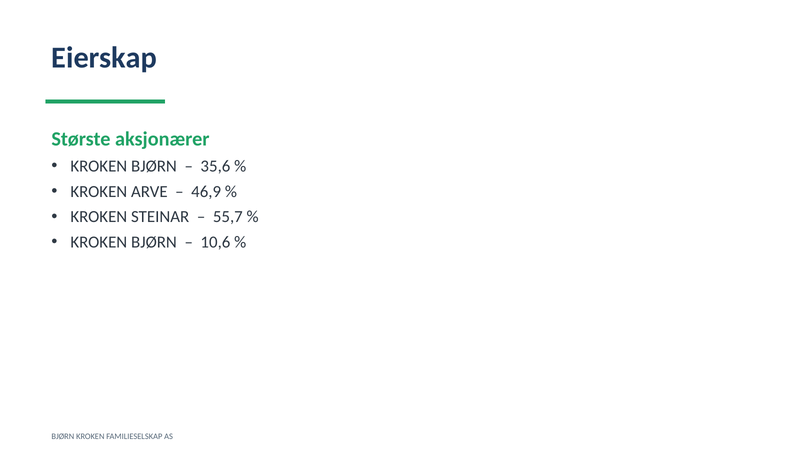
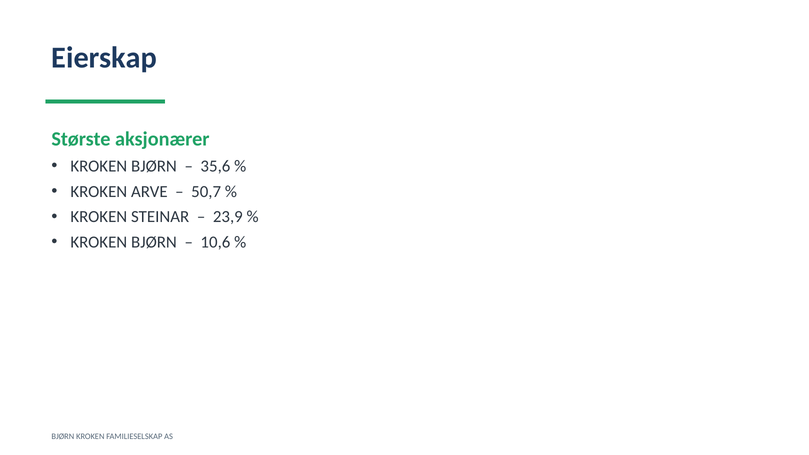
46,9: 46,9 -> 50,7
55,7: 55,7 -> 23,9
